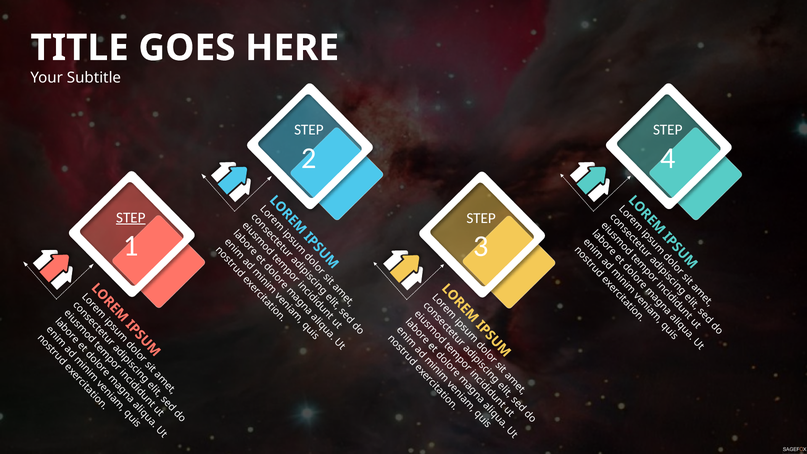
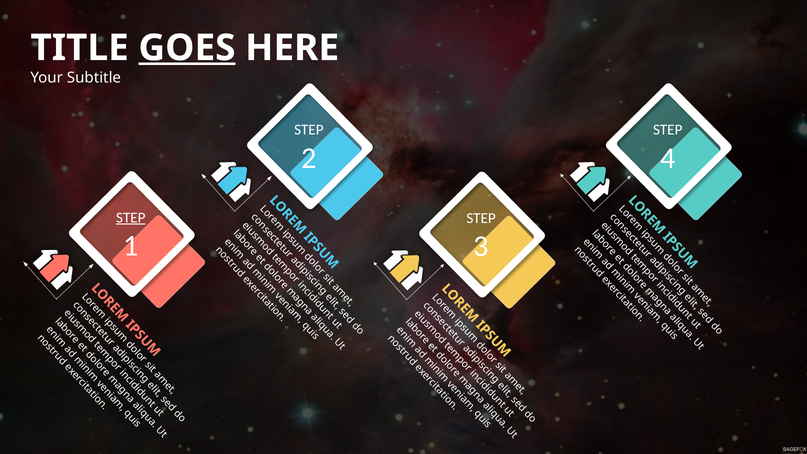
GOES underline: none -> present
